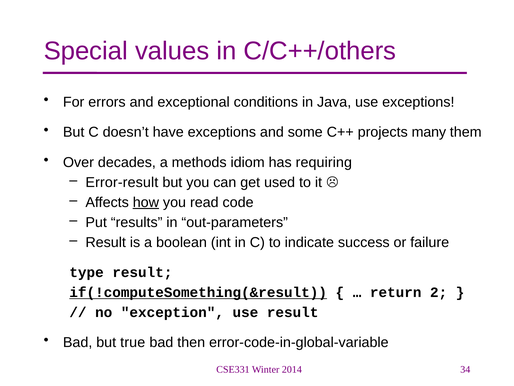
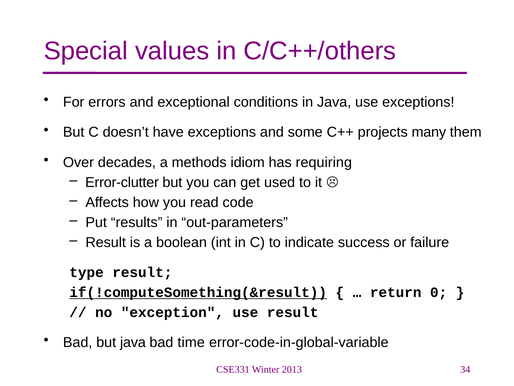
Error-result: Error-result -> Error-clutter
how underline: present -> none
2: 2 -> 0
but true: true -> java
then: then -> time
2014: 2014 -> 2013
